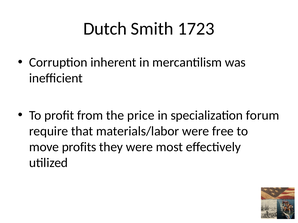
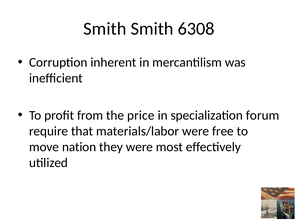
Dutch at (105, 29): Dutch -> Smith
1723: 1723 -> 6308
profits: profits -> nation
